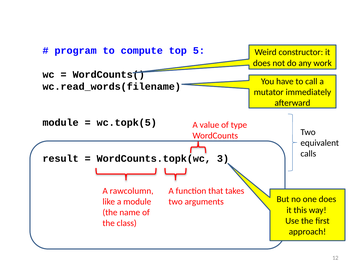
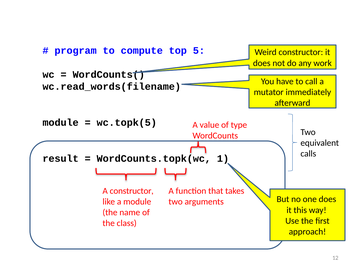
3: 3 -> 1
A rawcolumn: rawcolumn -> constructor
